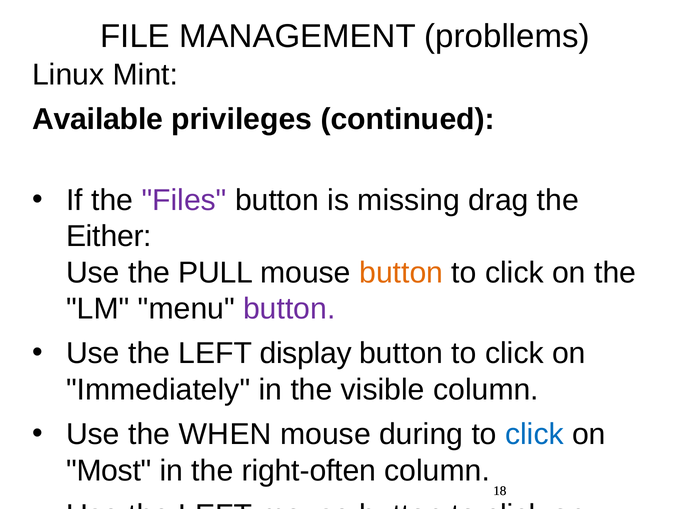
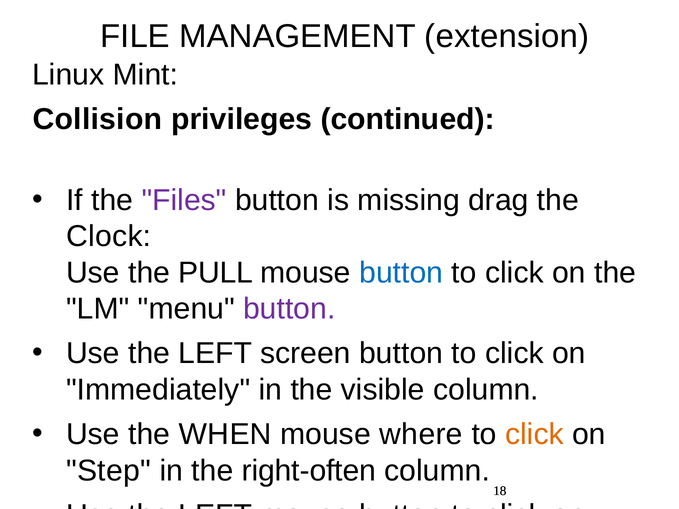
probllems: probllems -> extension
Available: Available -> Collision
Either: Either -> Clock
button at (401, 273) colour: orange -> blue
display: display -> screen
during: during -> where
click at (534, 435) colour: blue -> orange
Most: Most -> Step
